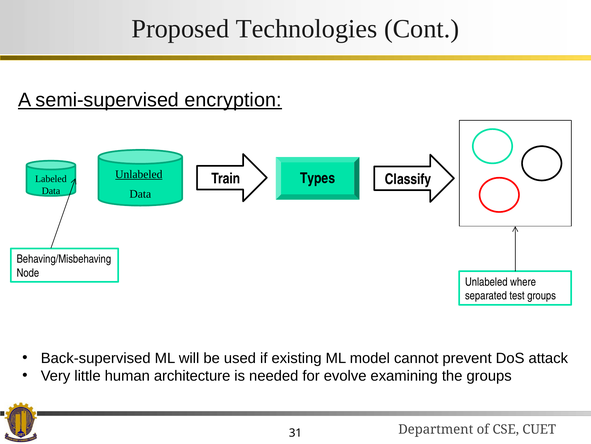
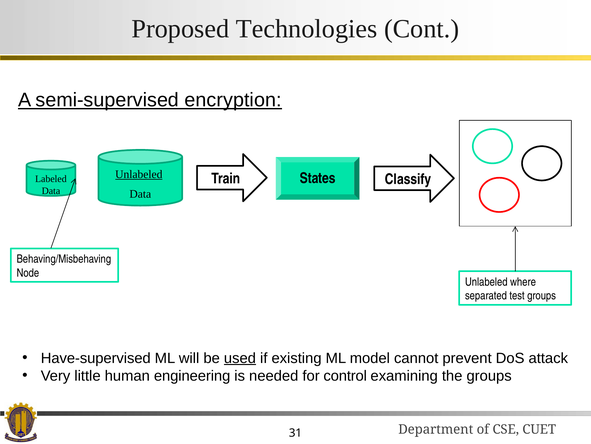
Types: Types -> States
Back-supervised: Back-supervised -> Have-supervised
used underline: none -> present
architecture: architecture -> engineering
evolve: evolve -> control
